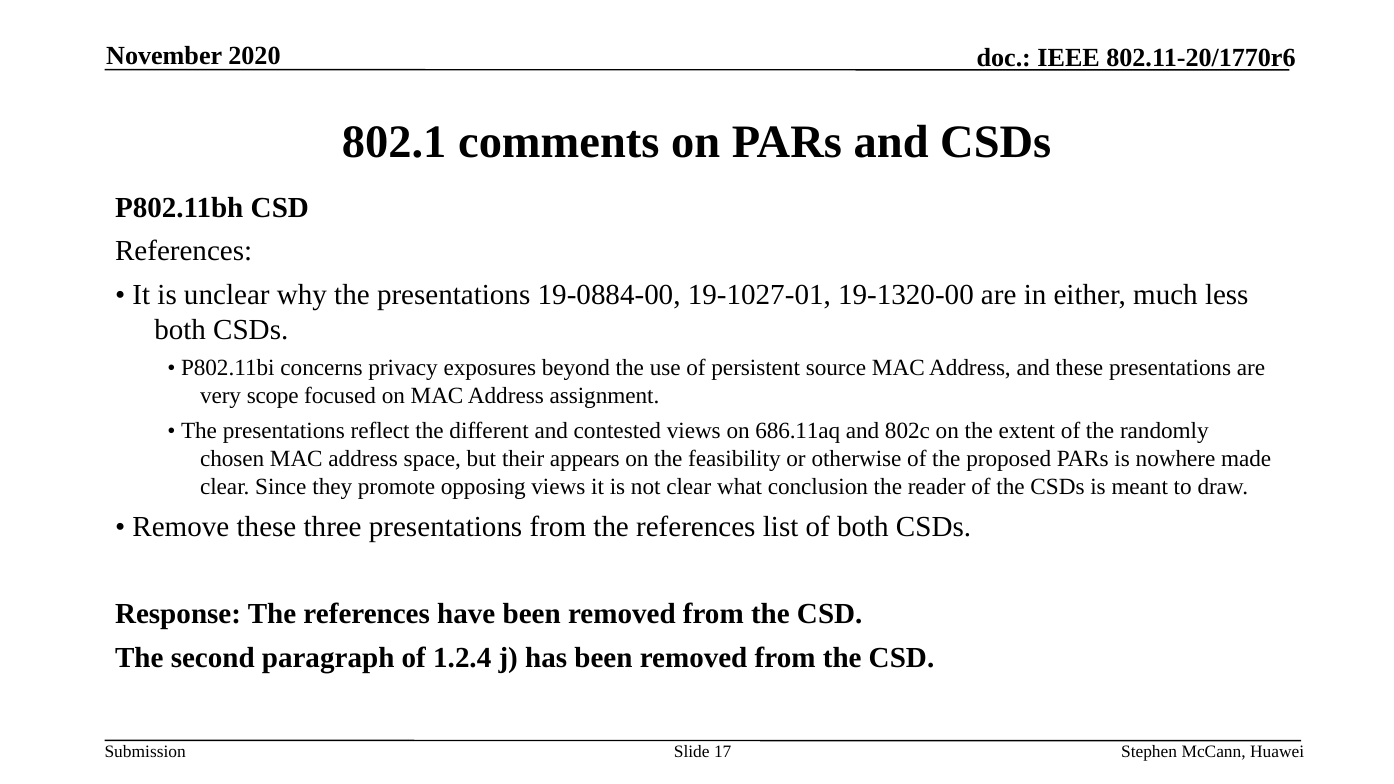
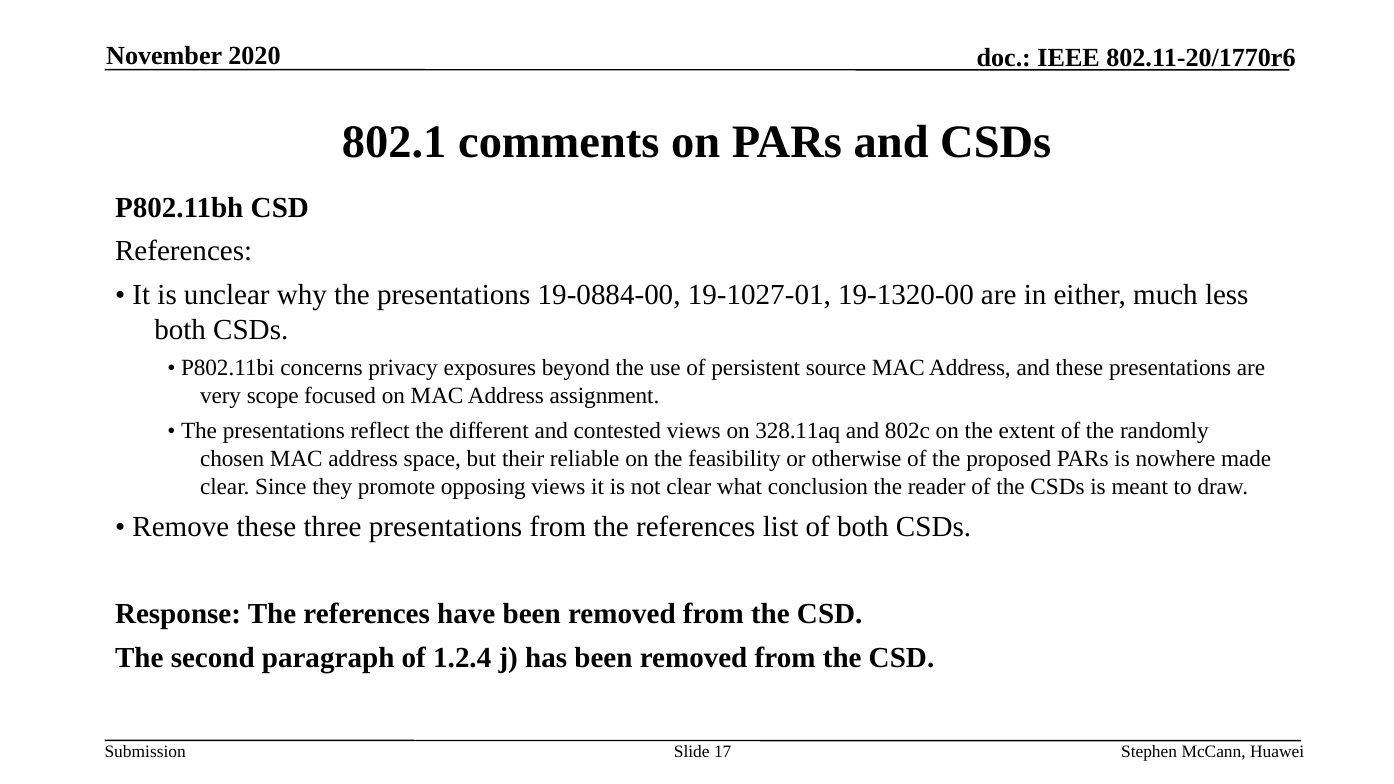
686.11aq: 686.11aq -> 328.11aq
appears: appears -> reliable
